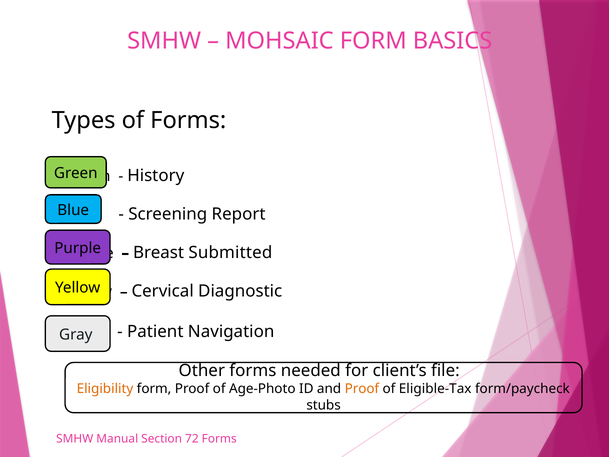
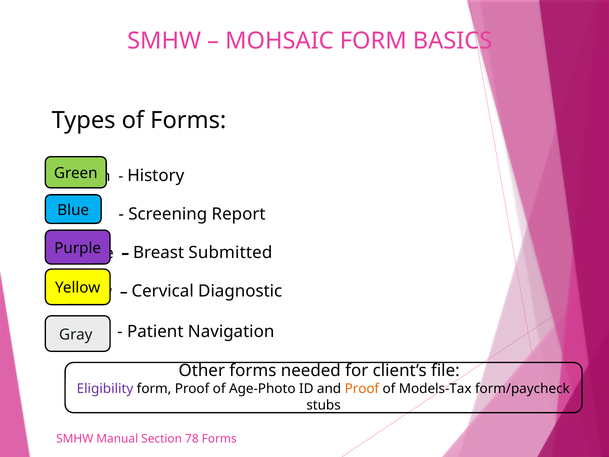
Eligibility colour: orange -> purple
Eligible-Tax: Eligible-Tax -> Models-Tax
72: 72 -> 78
